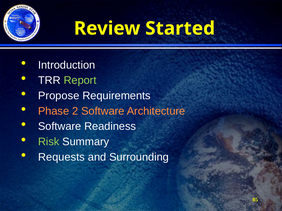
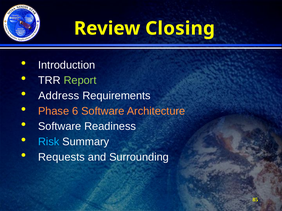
Started: Started -> Closing
Propose: Propose -> Address
2: 2 -> 6
Risk colour: light green -> light blue
